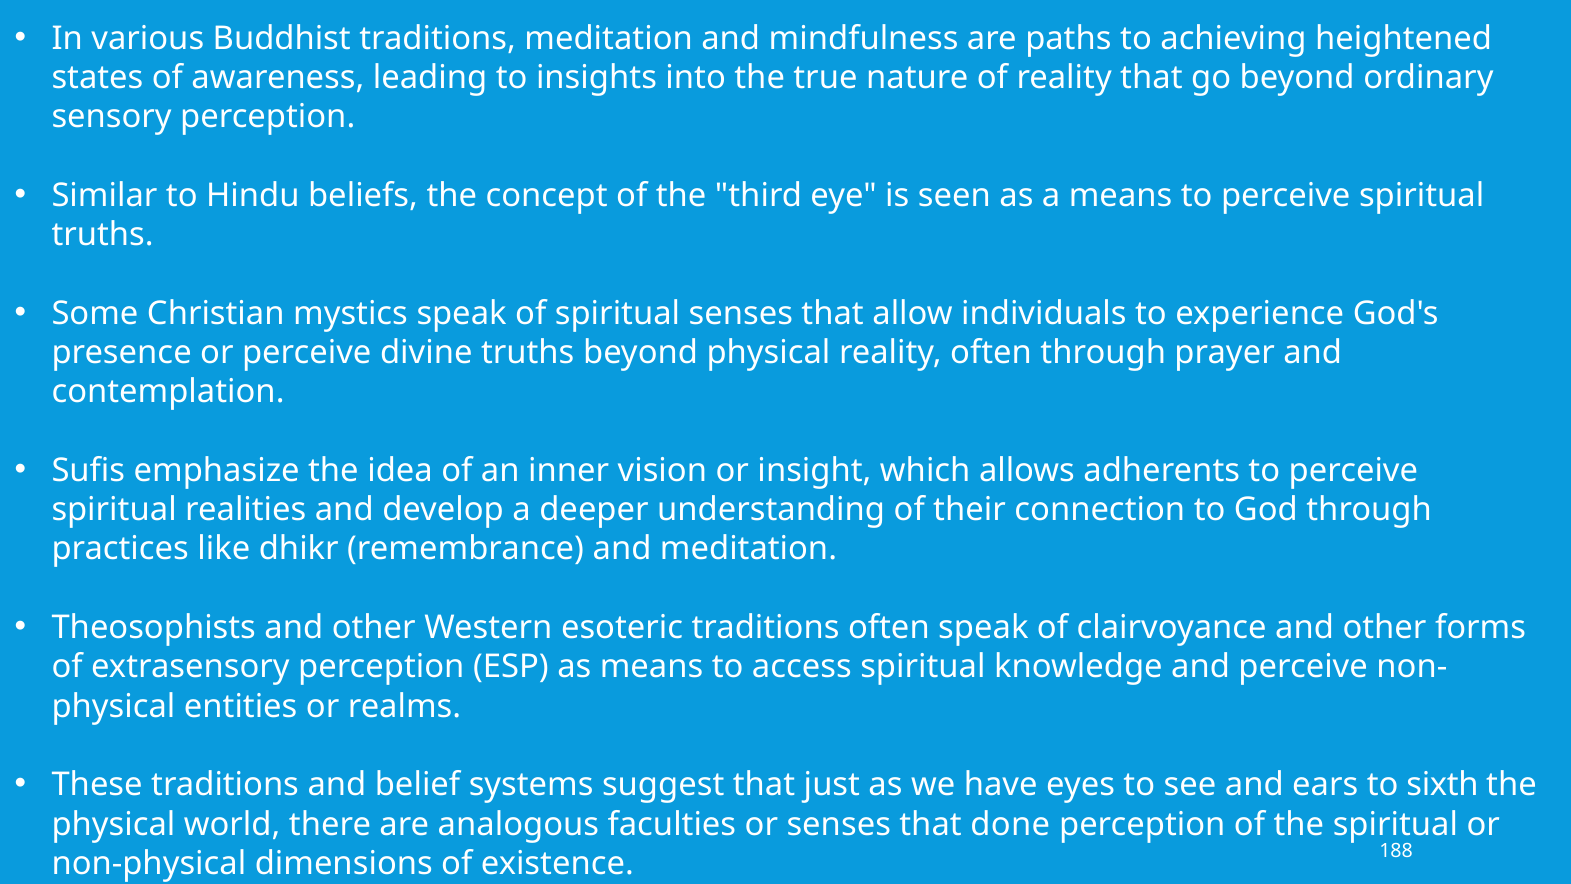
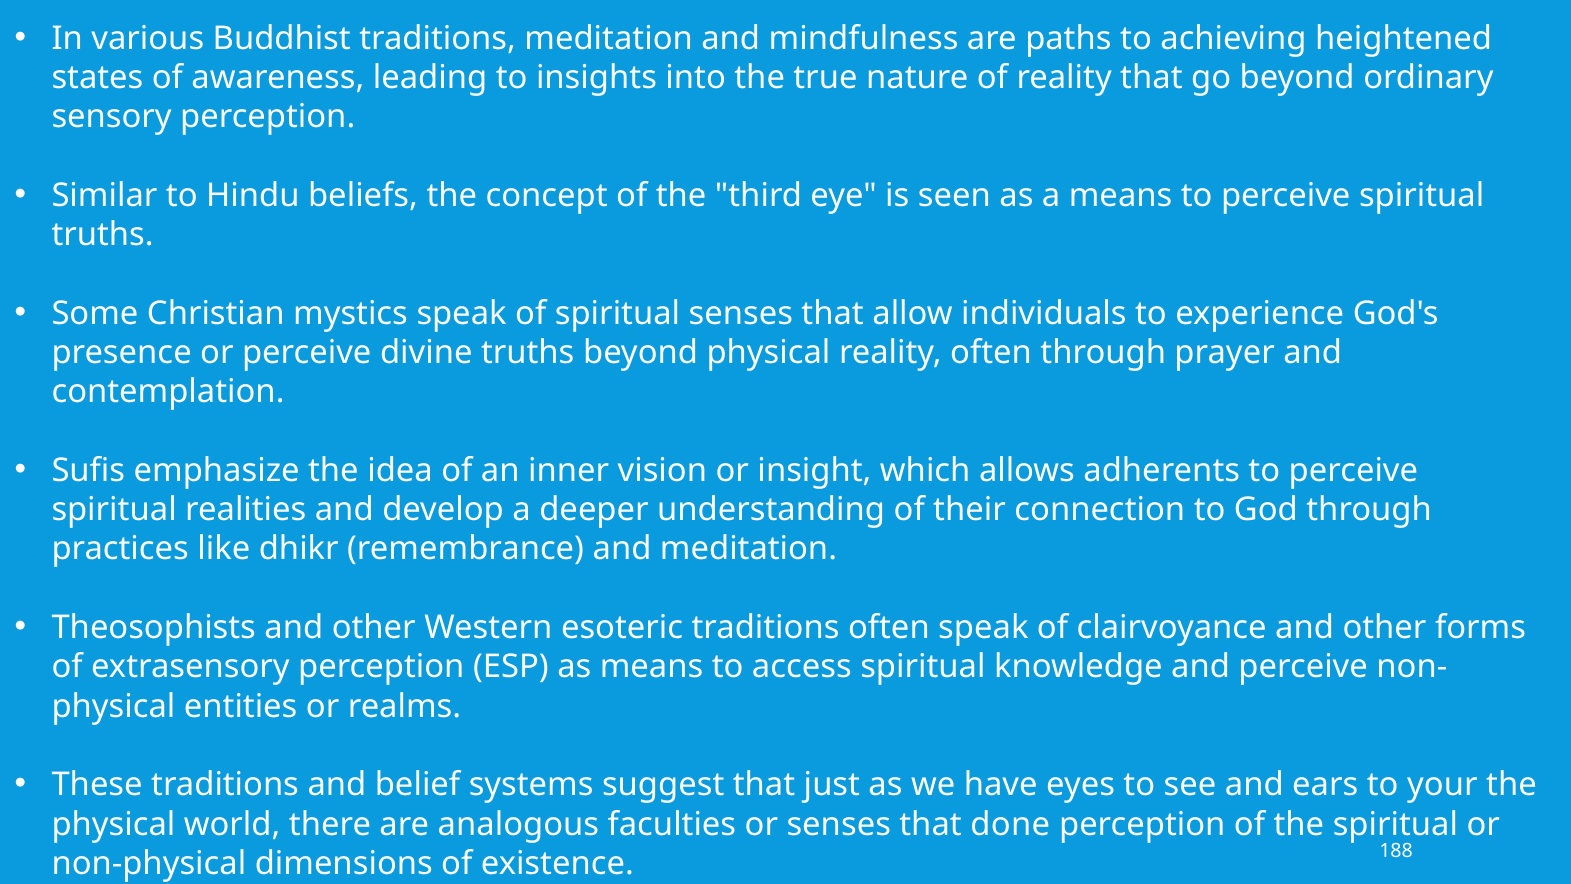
sixth: sixth -> your
